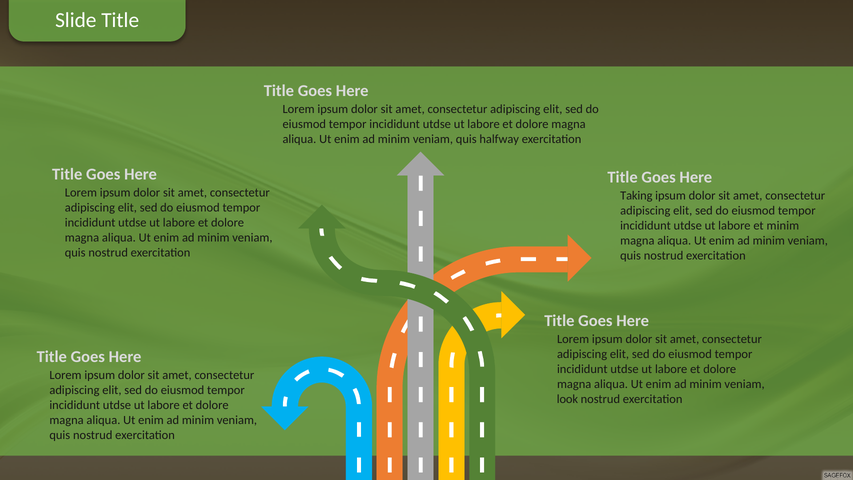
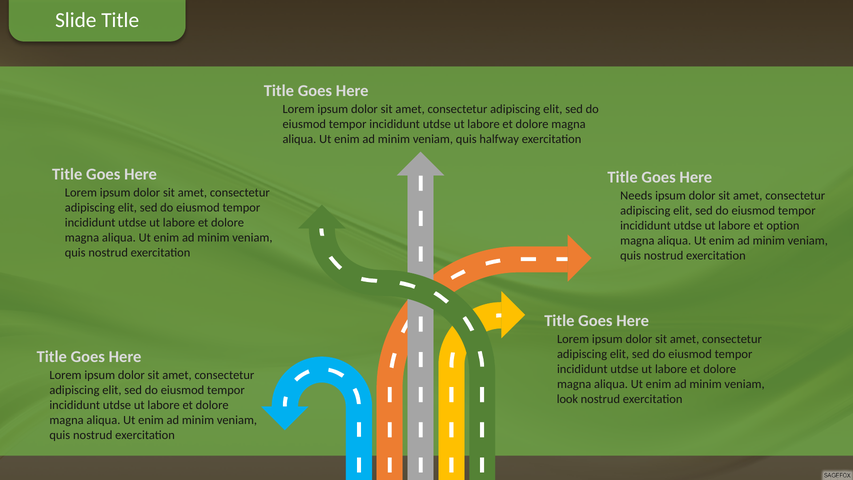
Taking: Taking -> Needs
et minim: minim -> option
